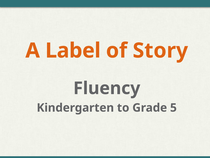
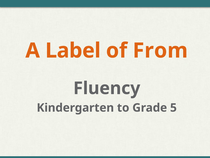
Story: Story -> From
